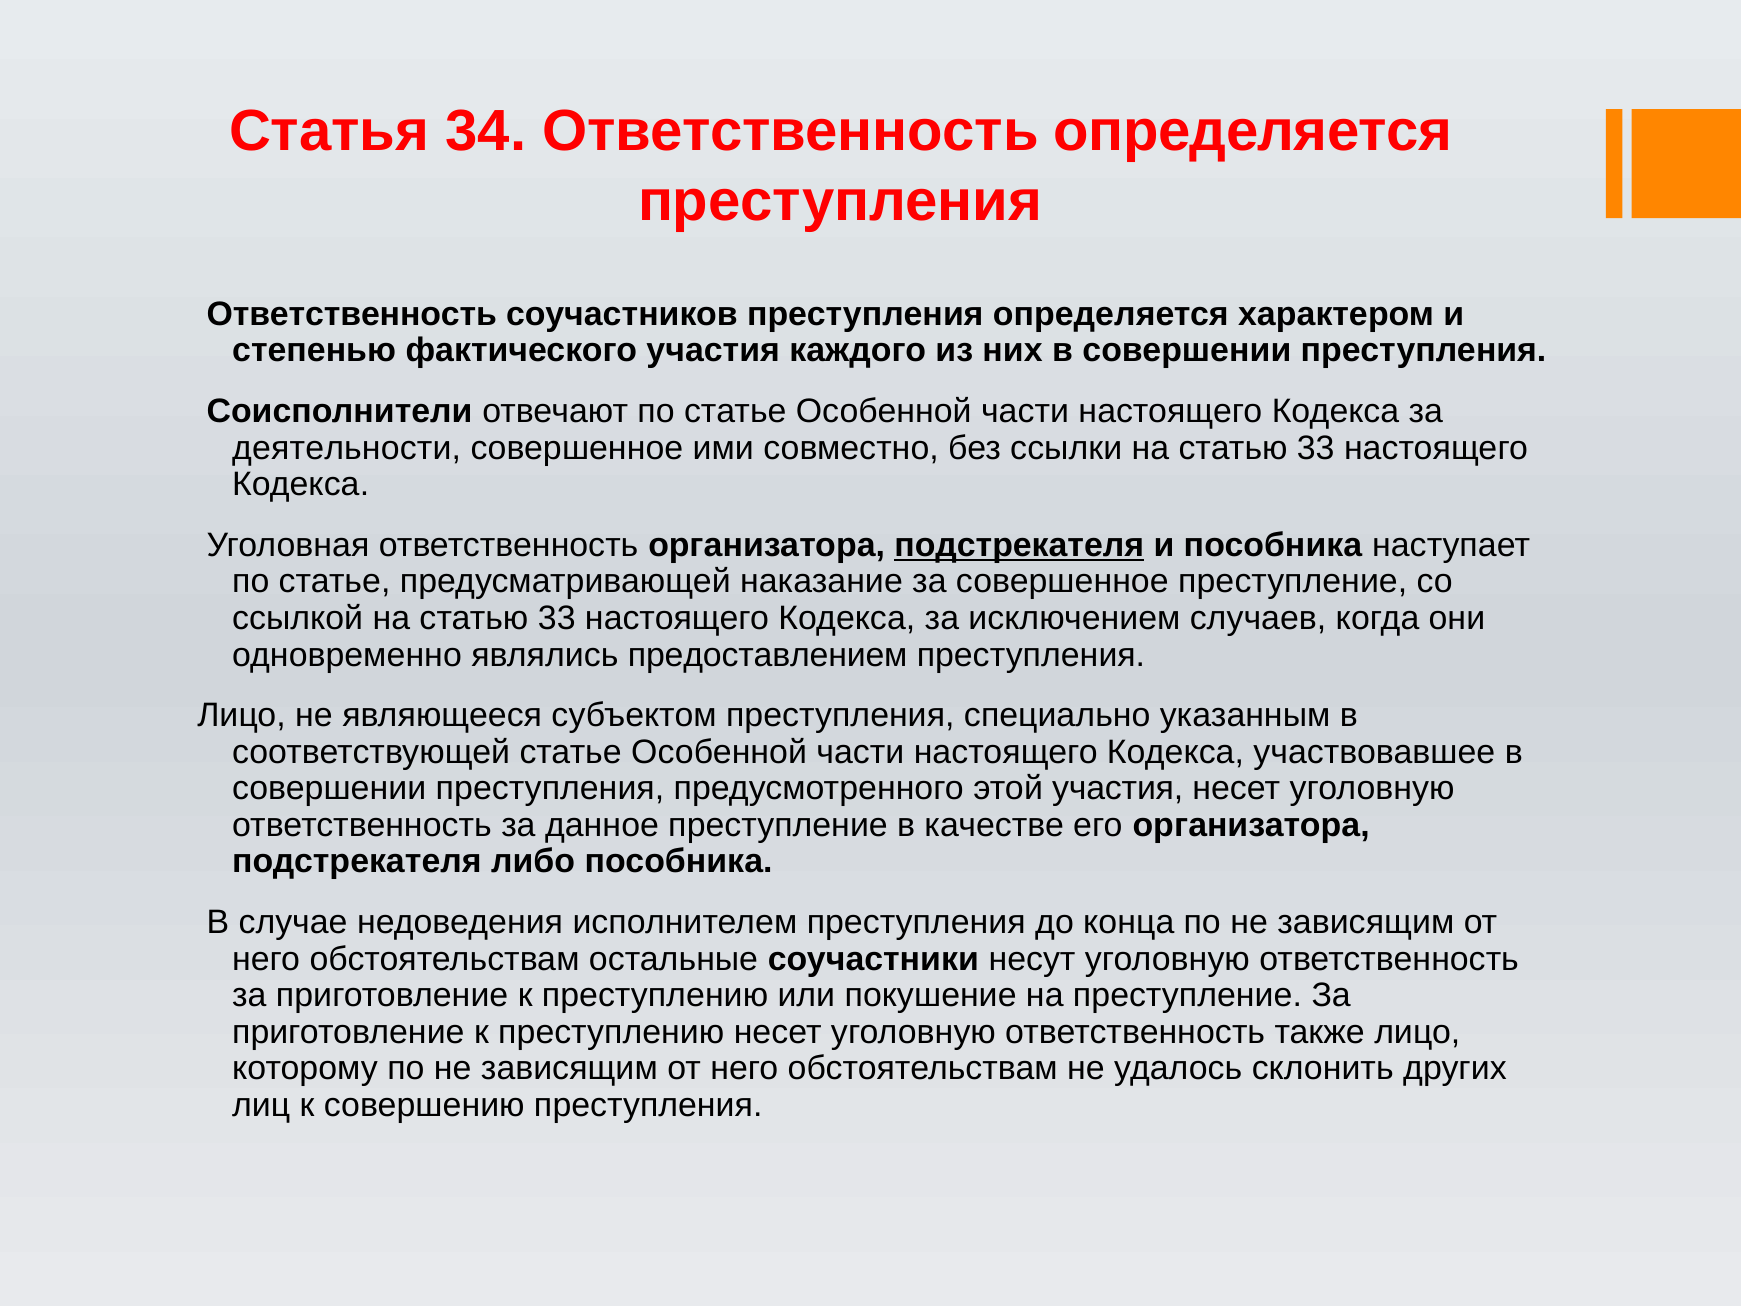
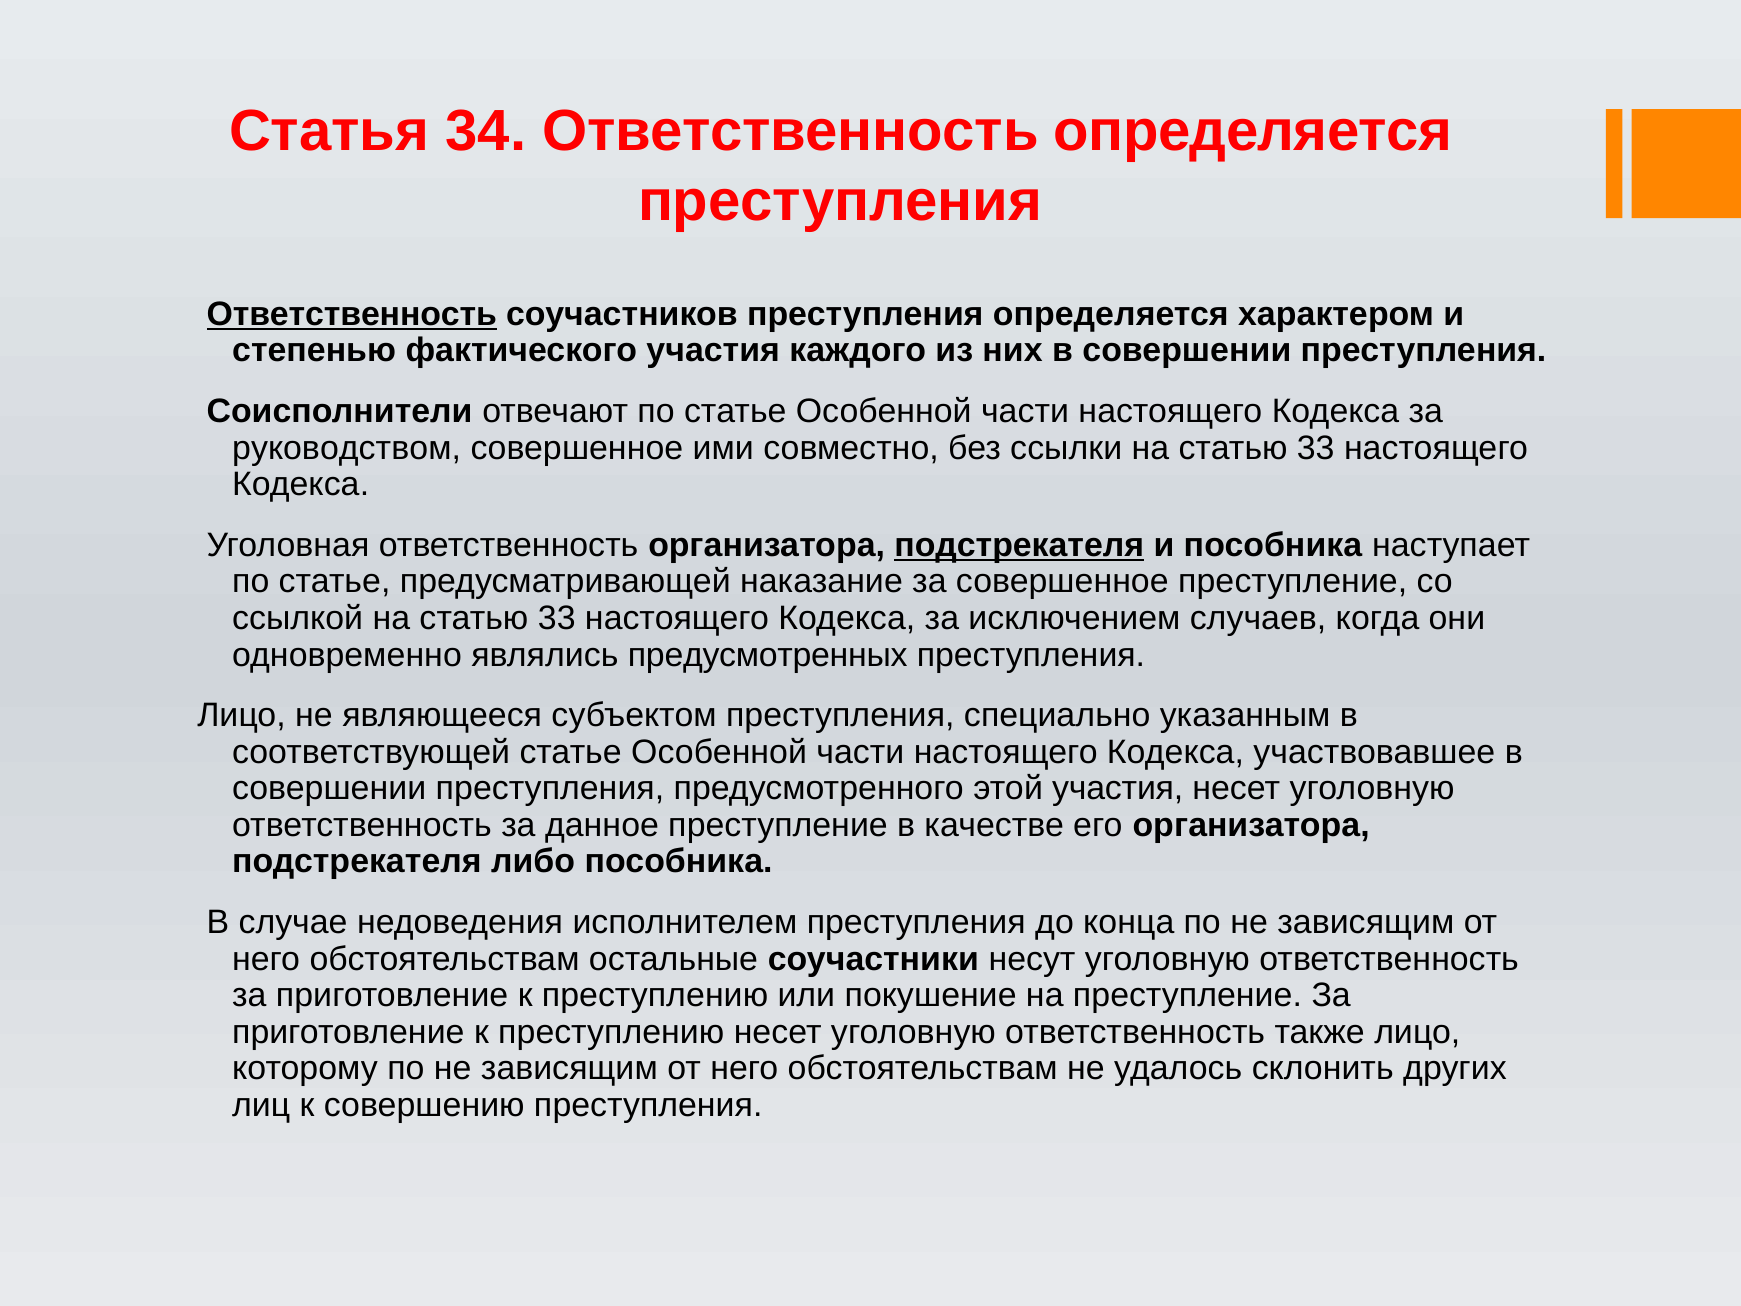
Ответственность at (352, 314) underline: none -> present
деятельности: деятельности -> руководством
предоставлением: предоставлением -> предусмотренных
